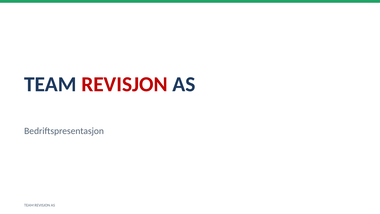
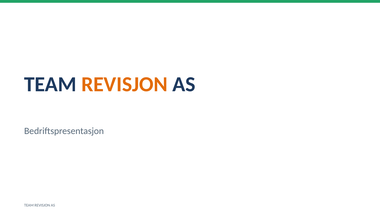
REVISJON at (125, 84) colour: red -> orange
